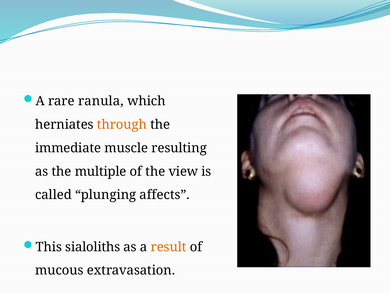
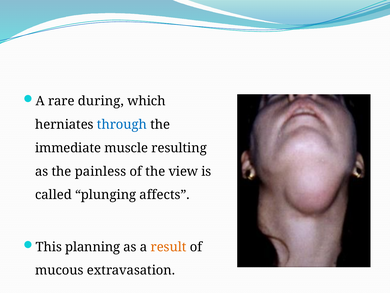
ranula: ranula -> during
through colour: orange -> blue
multiple: multiple -> painless
sialoliths: sialoliths -> planning
